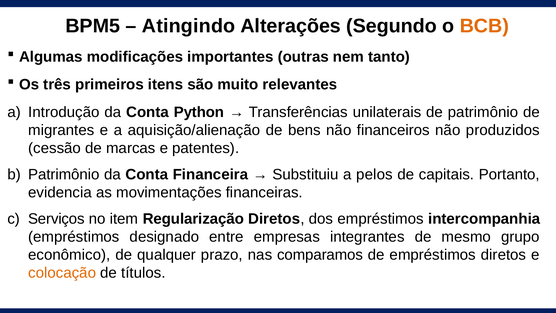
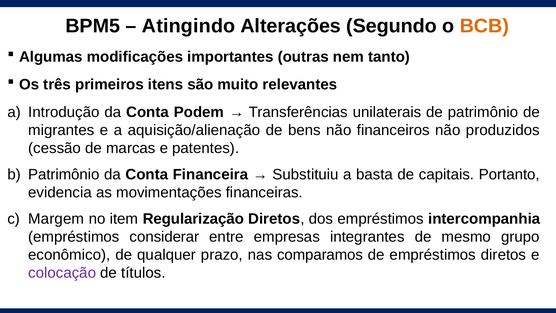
Python: Python -> Podem
pelos: pelos -> basta
Serviços: Serviços -> Margem
designado: designado -> considerar
colocação colour: orange -> purple
